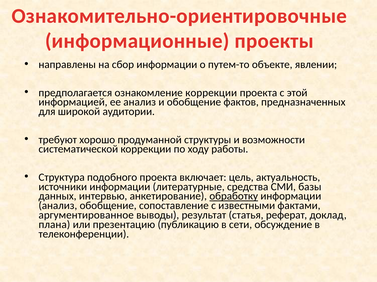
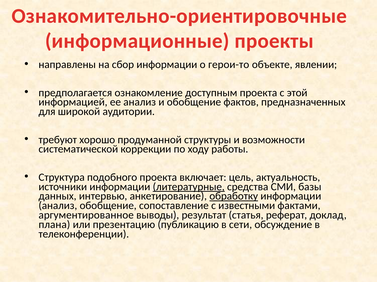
путем-то: путем-то -> герои-то
ознакомление коррекции: коррекции -> доступным
литературные underline: none -> present
